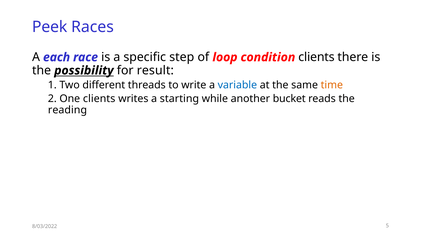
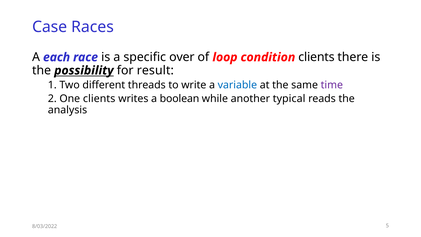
Peek: Peek -> Case
step: step -> over
time colour: orange -> purple
starting: starting -> boolean
bucket: bucket -> typical
reading: reading -> analysis
